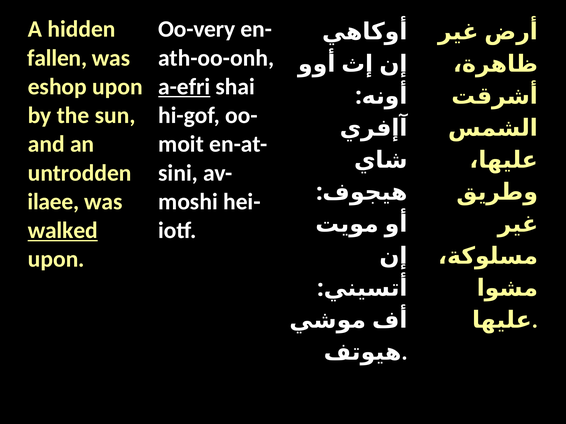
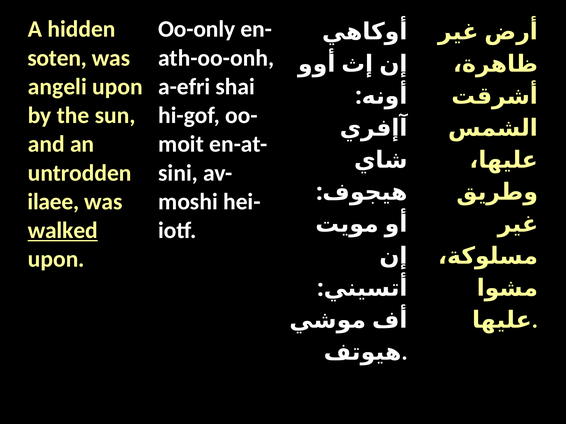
Oo-very: Oo-very -> Oo-only
fallen: fallen -> soten
eshop: eshop -> angeli
a-efri underline: present -> none
